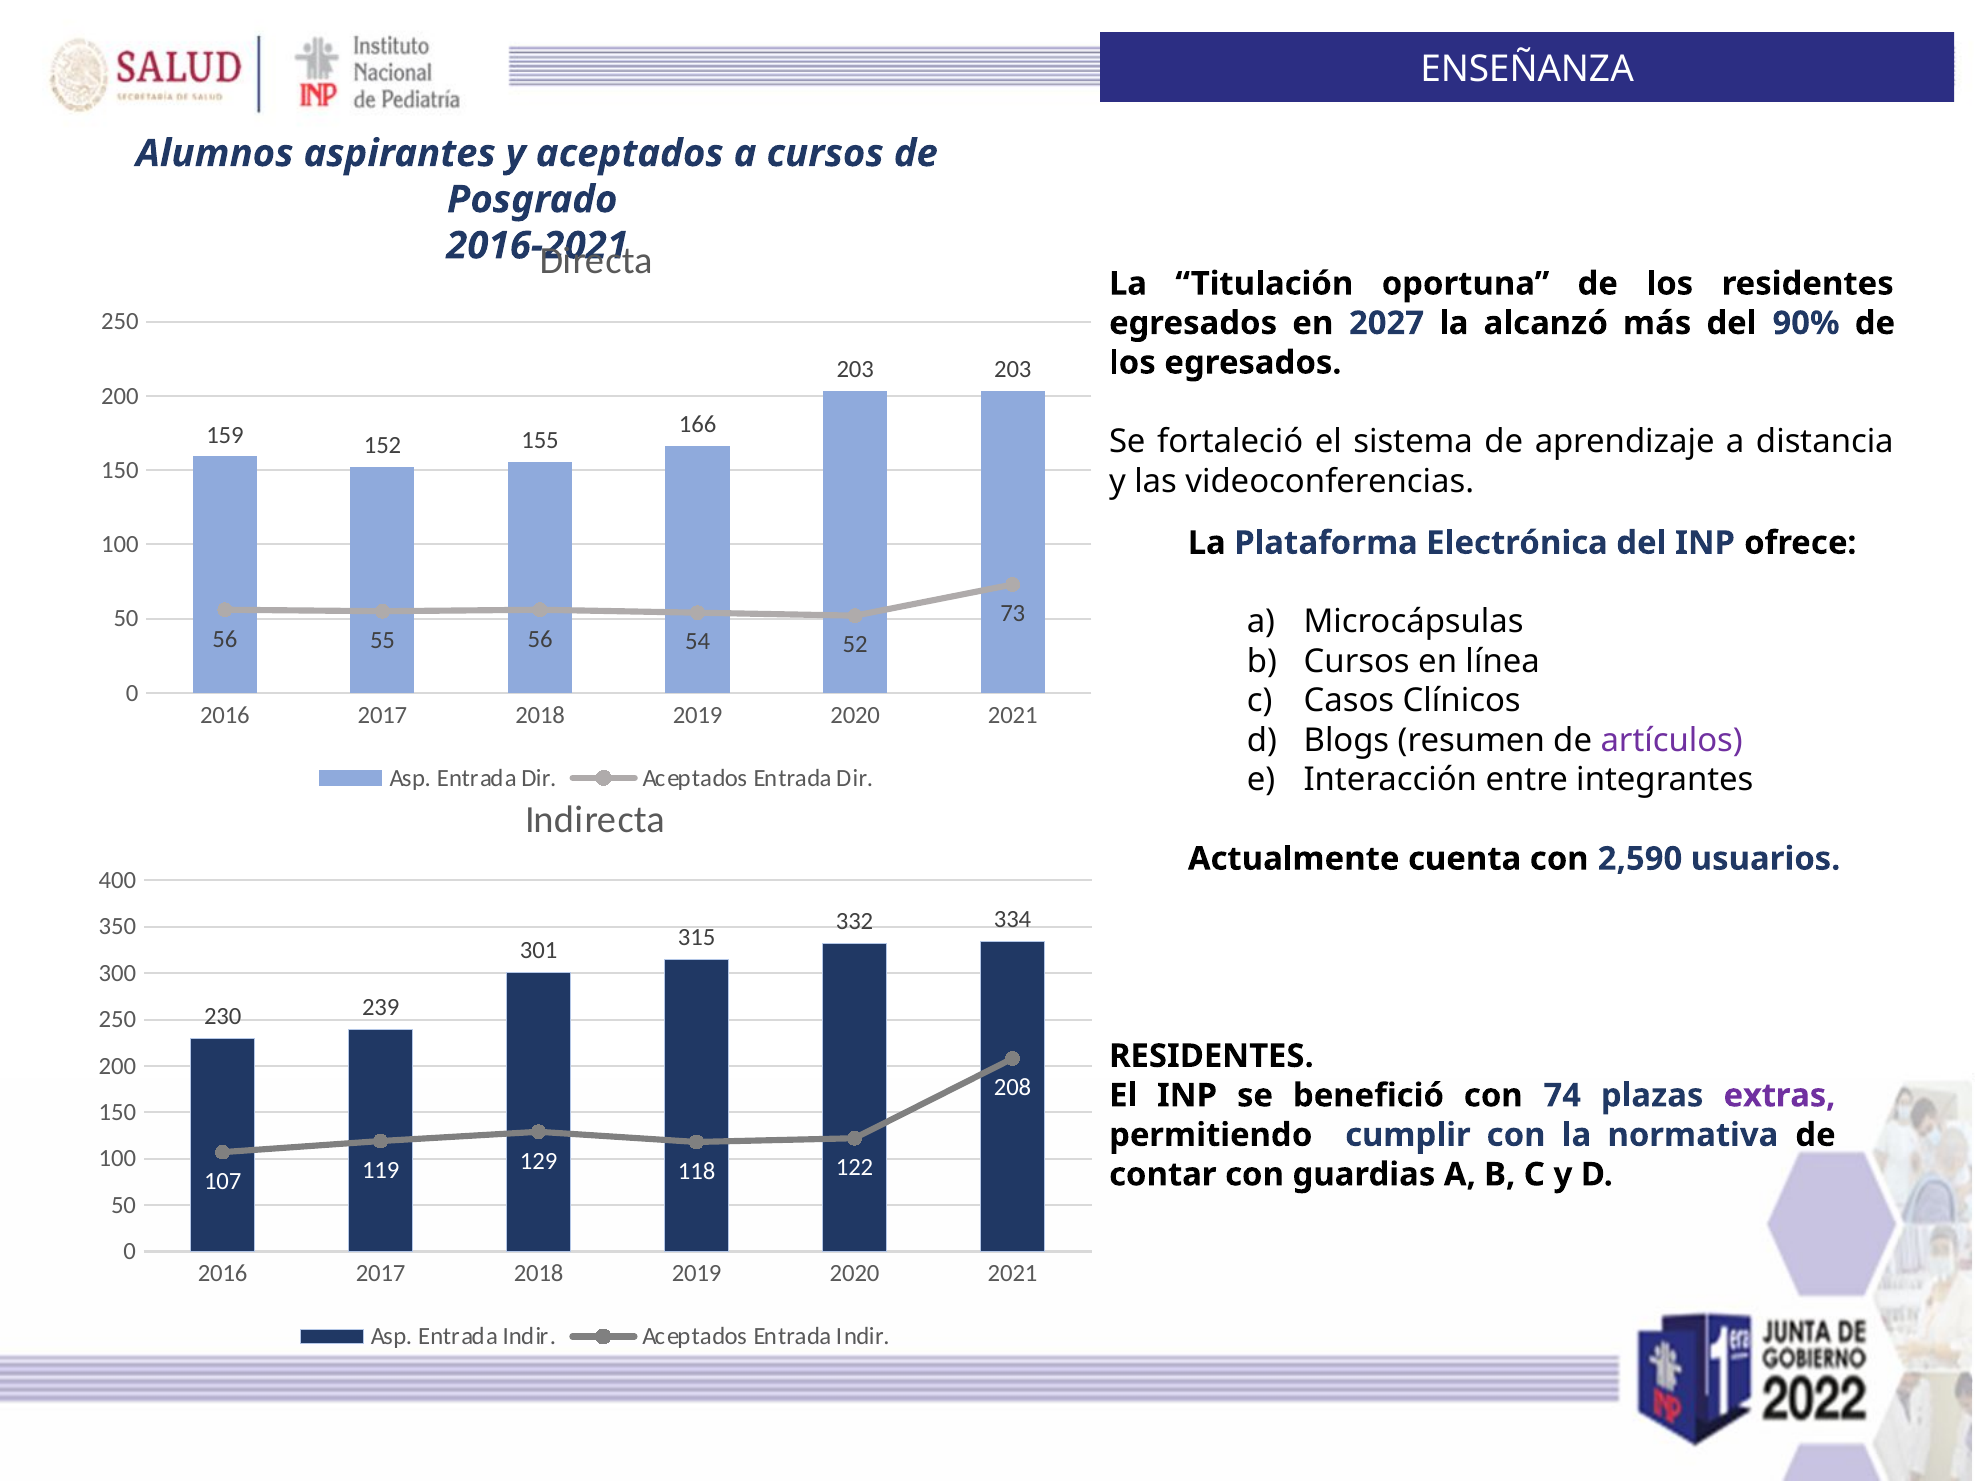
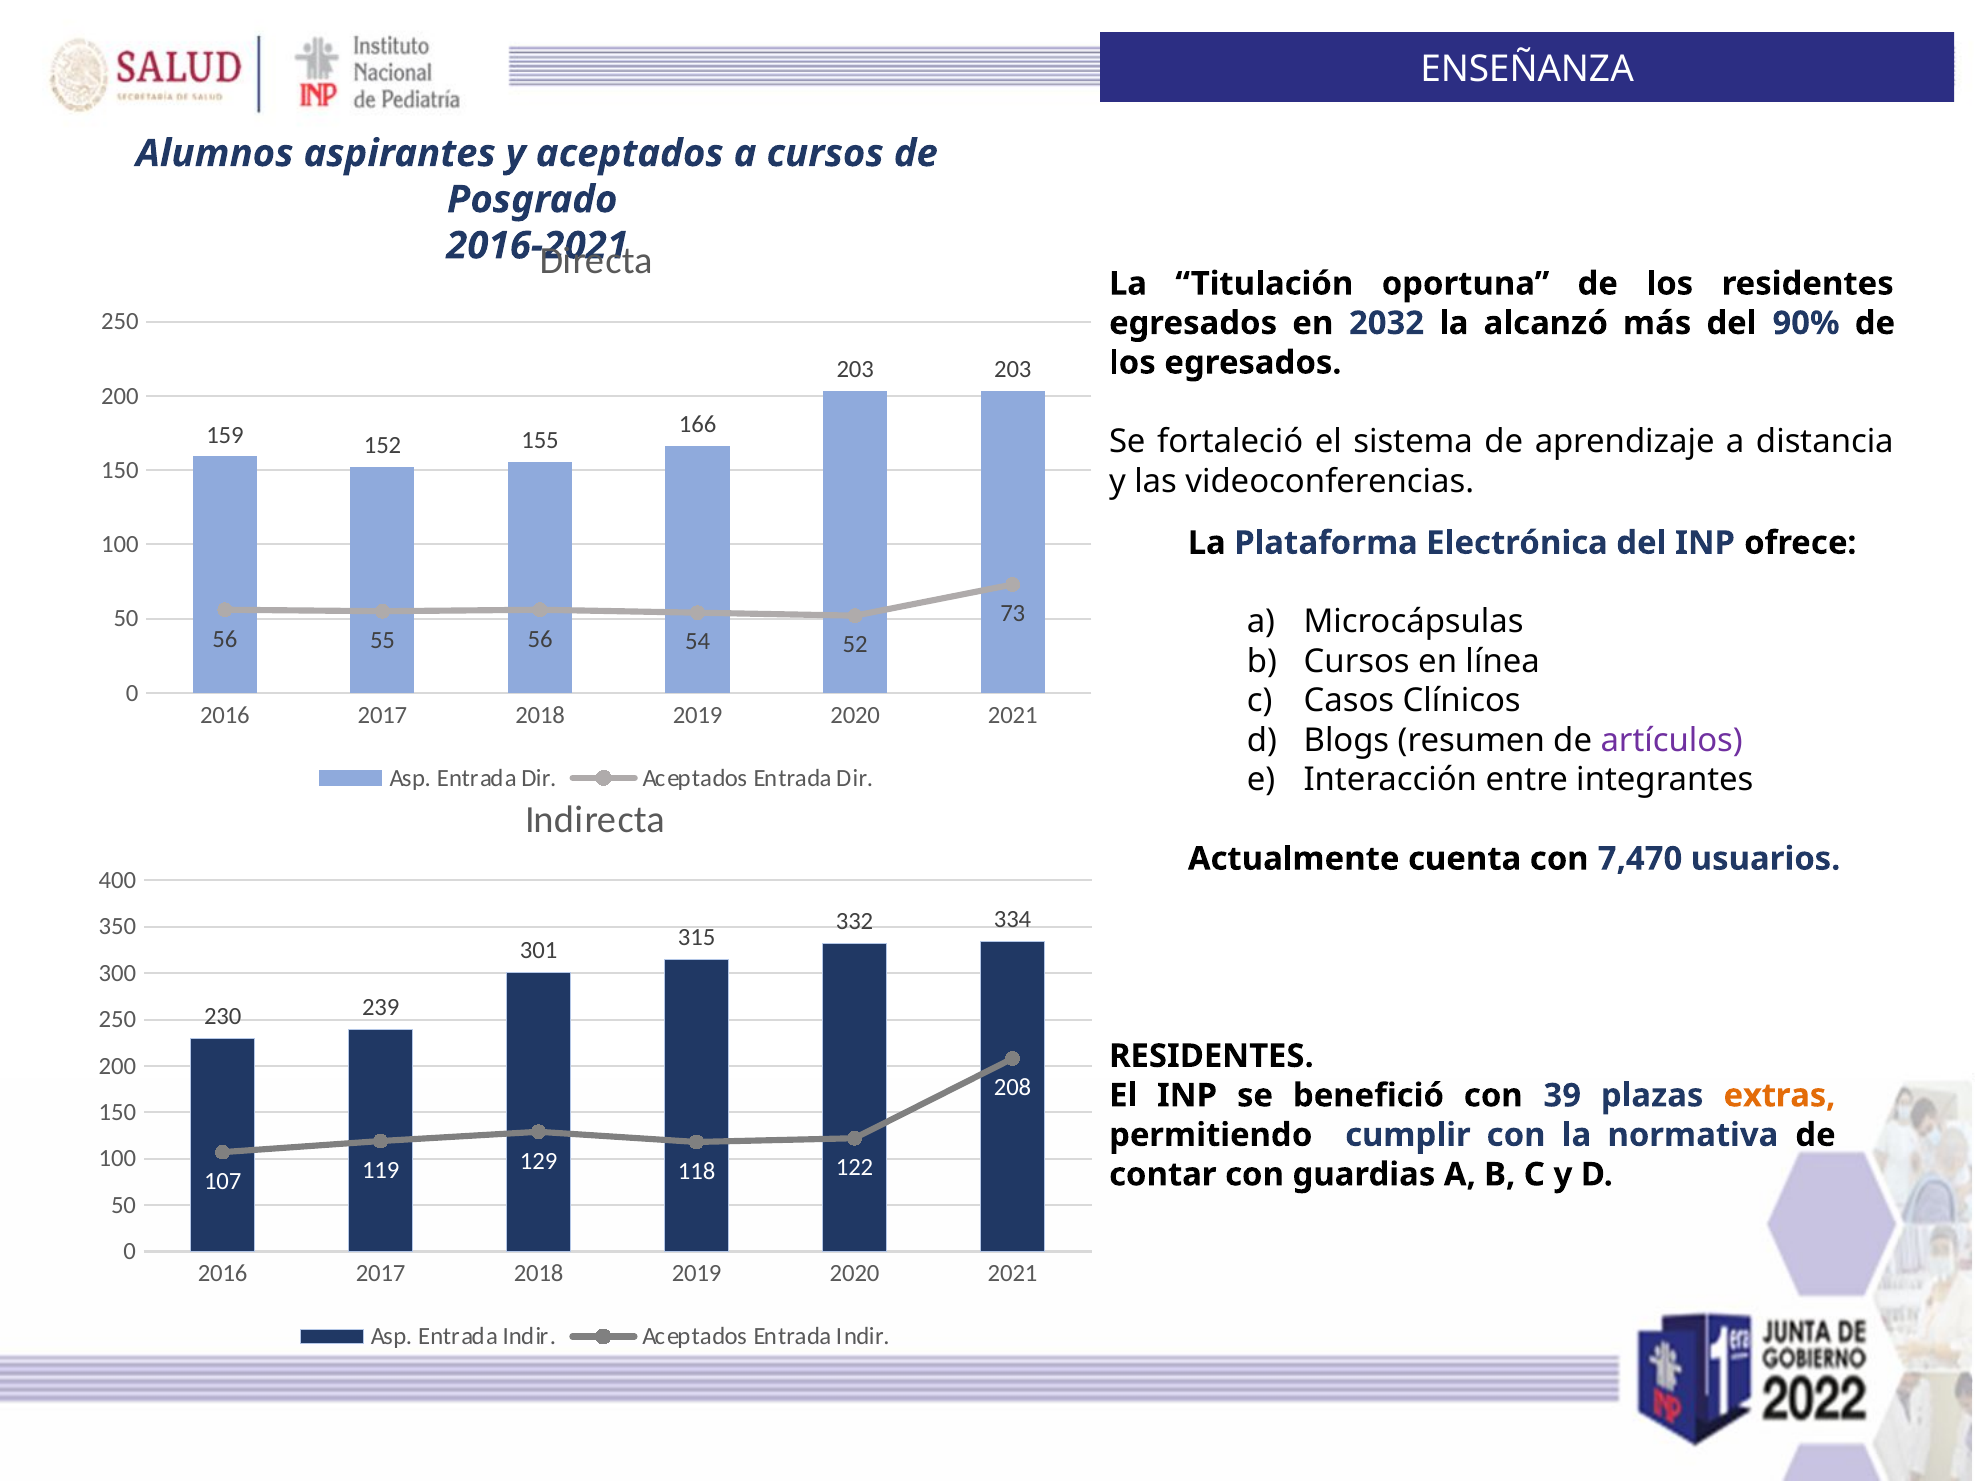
2027: 2027 -> 2032
2,590: 2,590 -> 7,470
74: 74 -> 39
extras colour: purple -> orange
